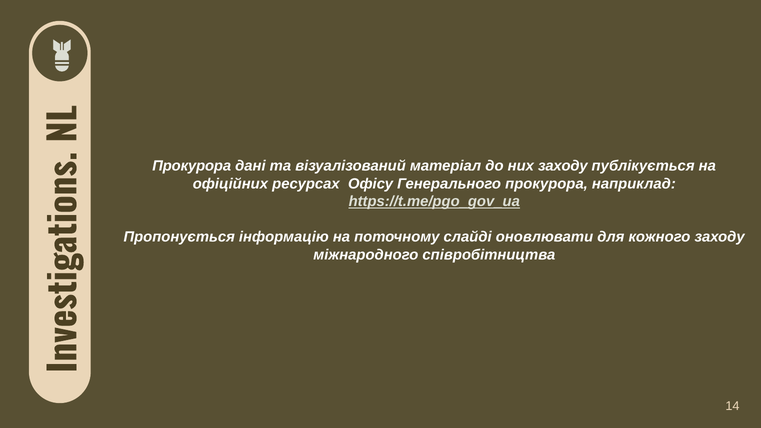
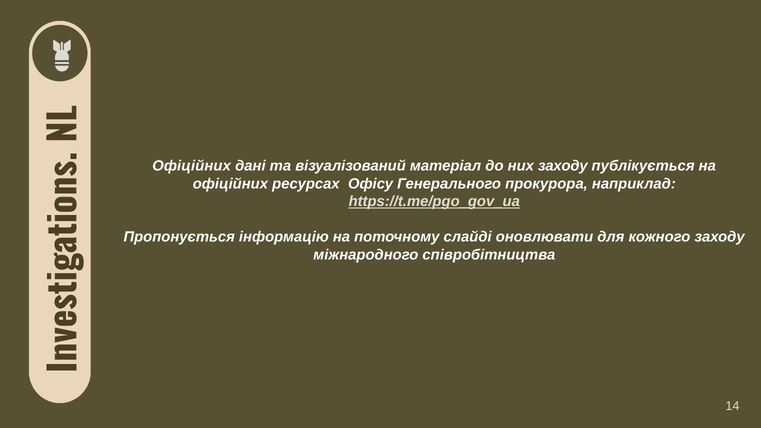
Прокурора at (192, 166): Прокурора -> Офіційних
